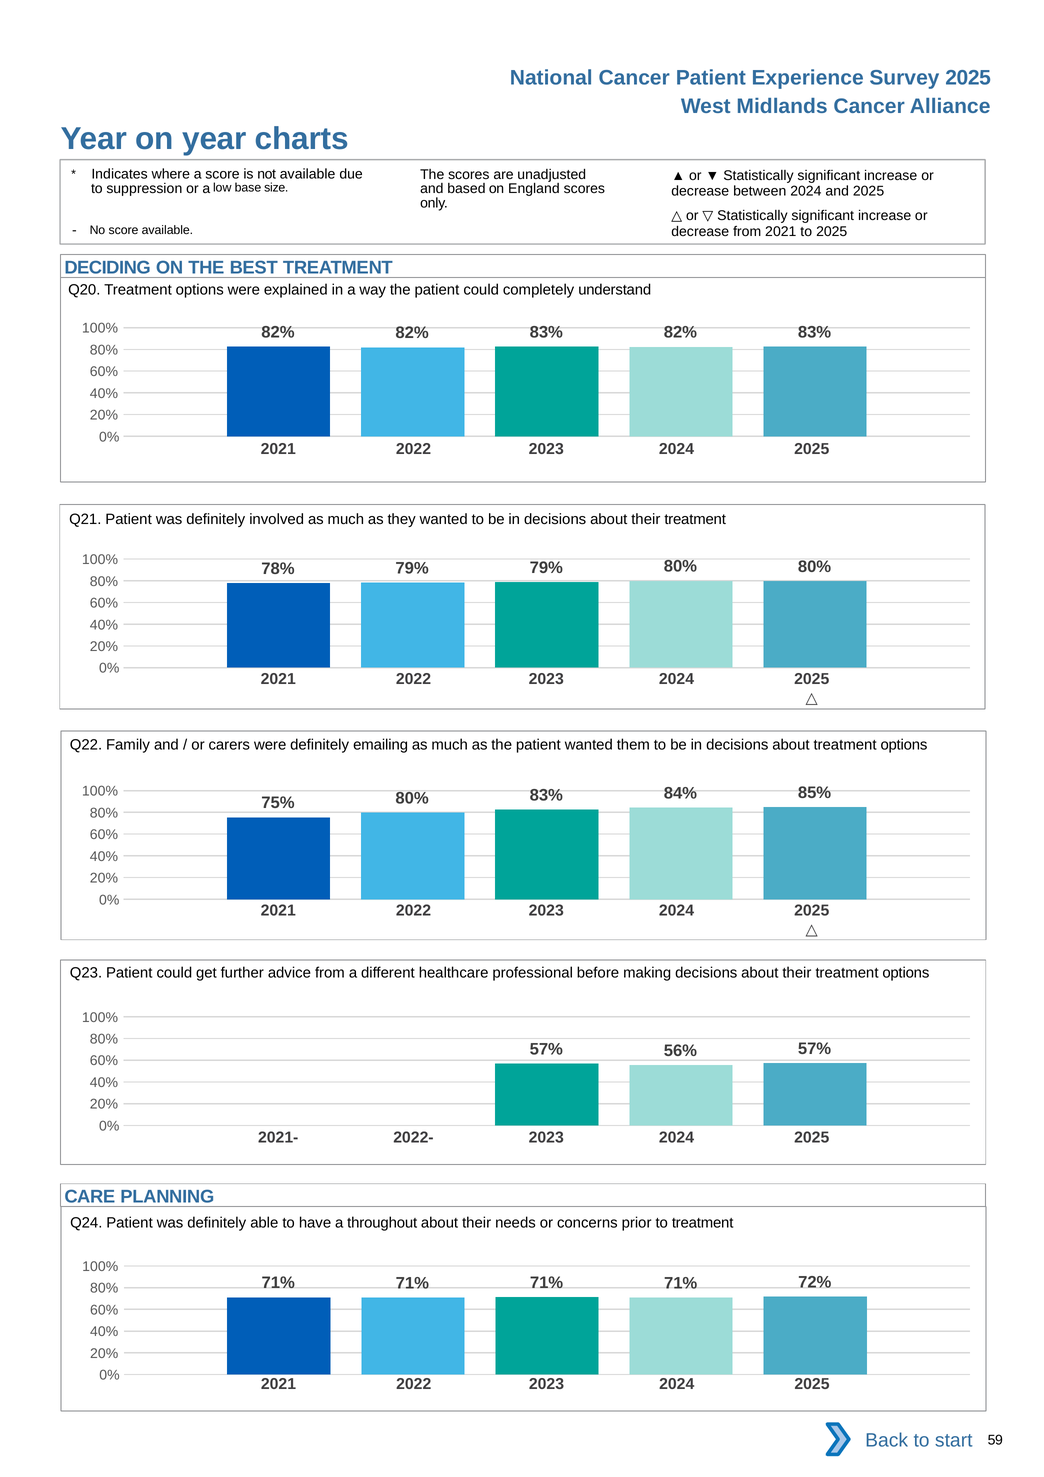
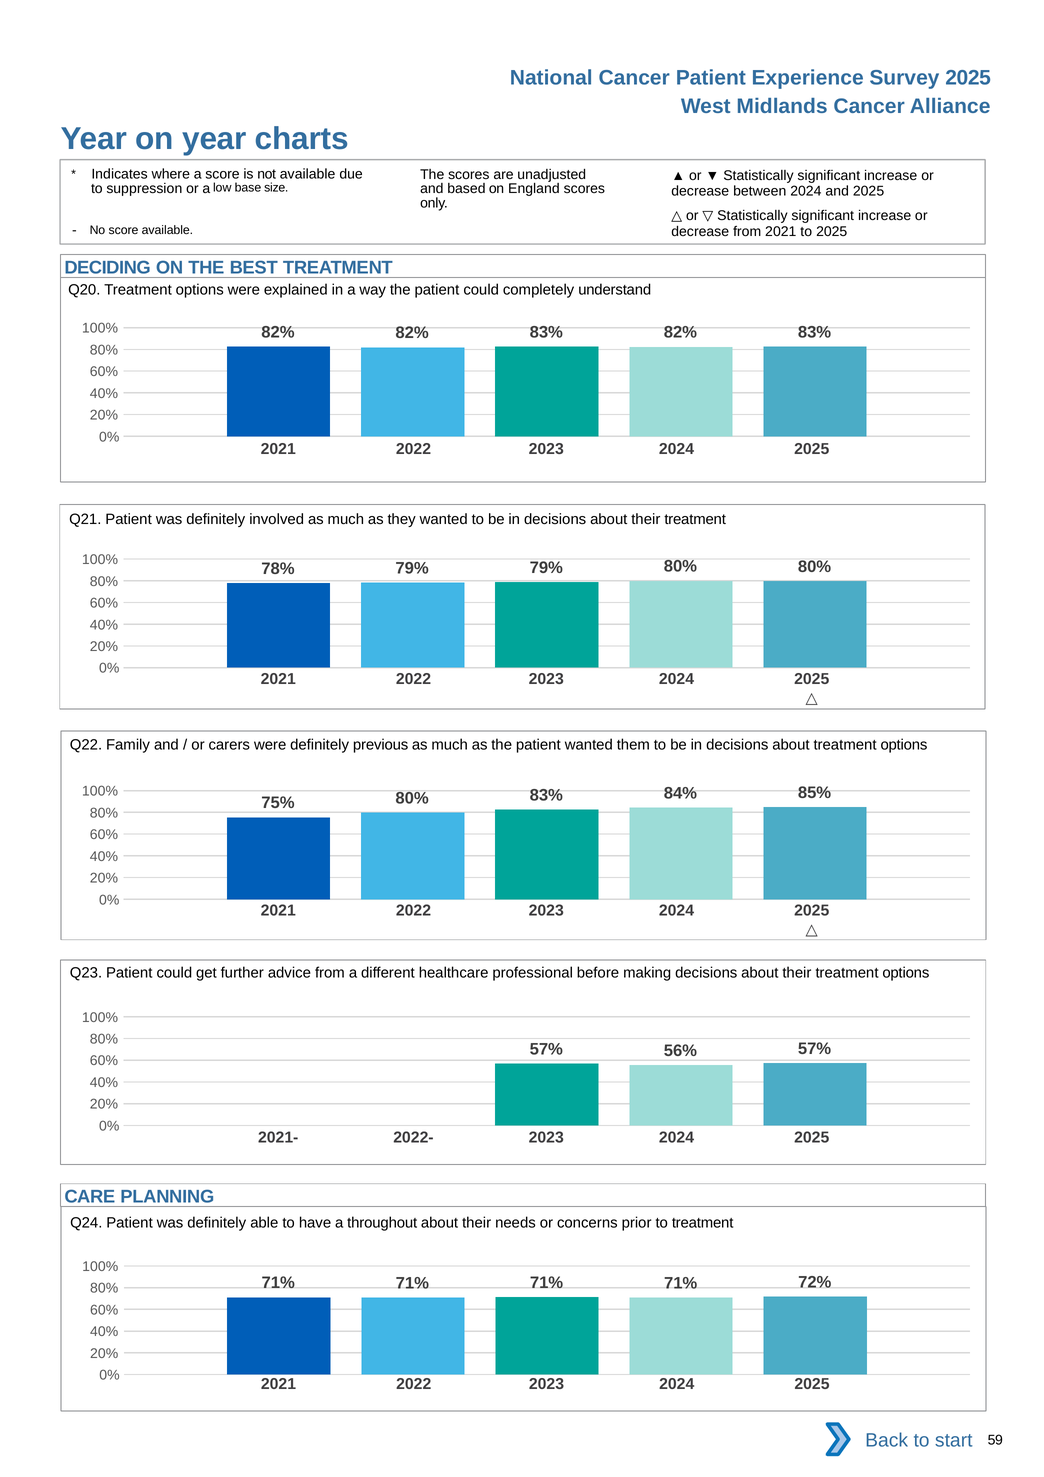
emailing: emailing -> previous
